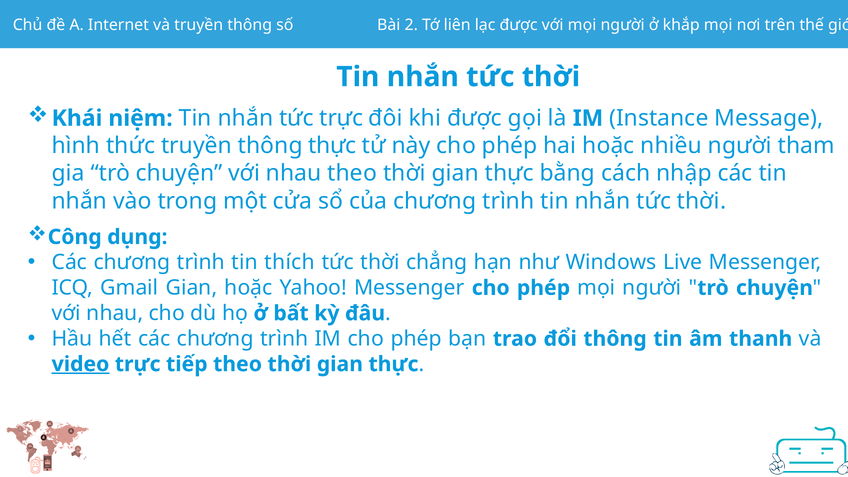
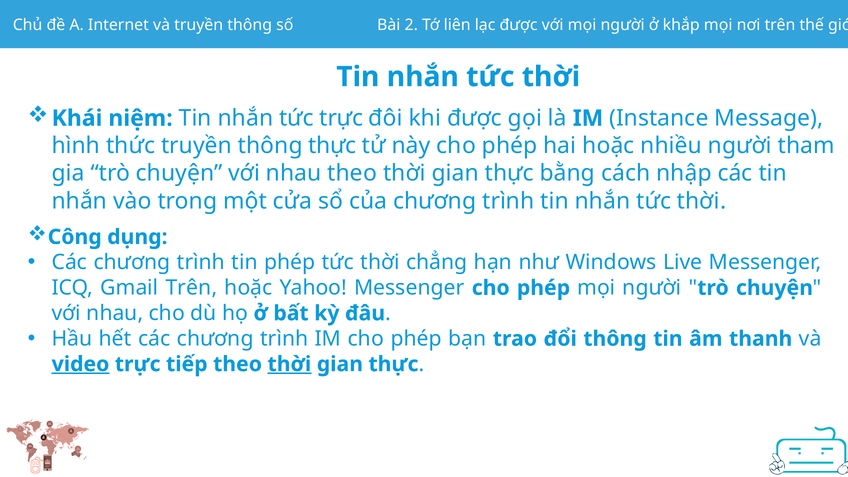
tin thích: thích -> phép
Gmail Gian: Gian -> Trên
thời at (289, 364) underline: none -> present
